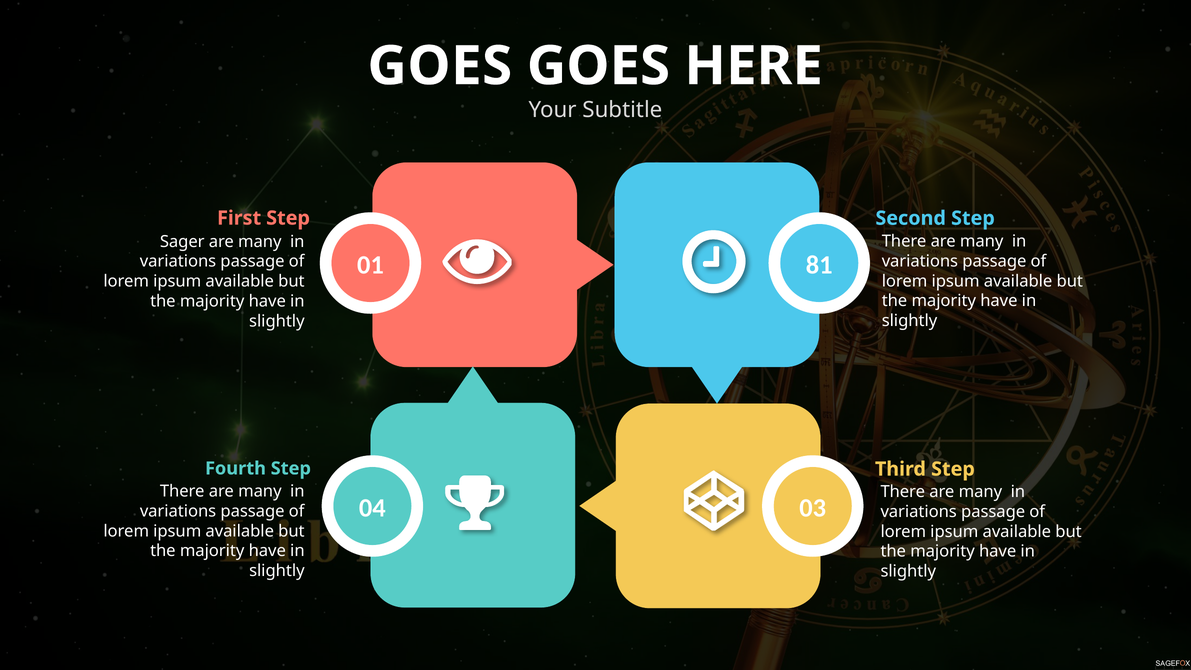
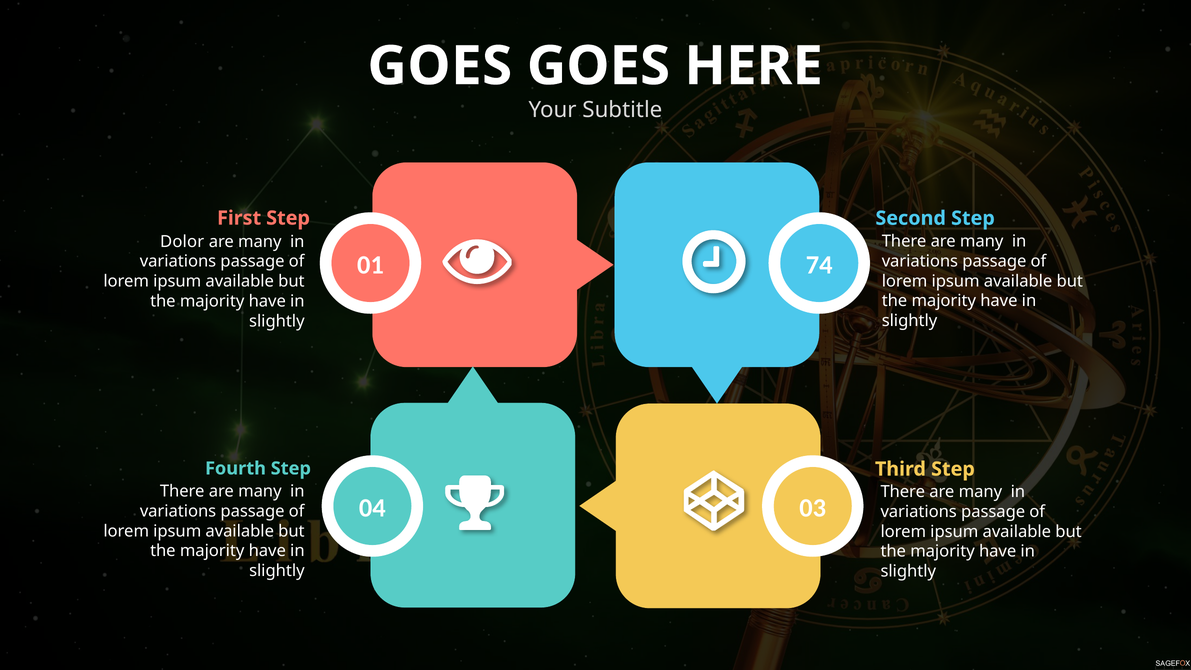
Sager: Sager -> Dolor
81: 81 -> 74
